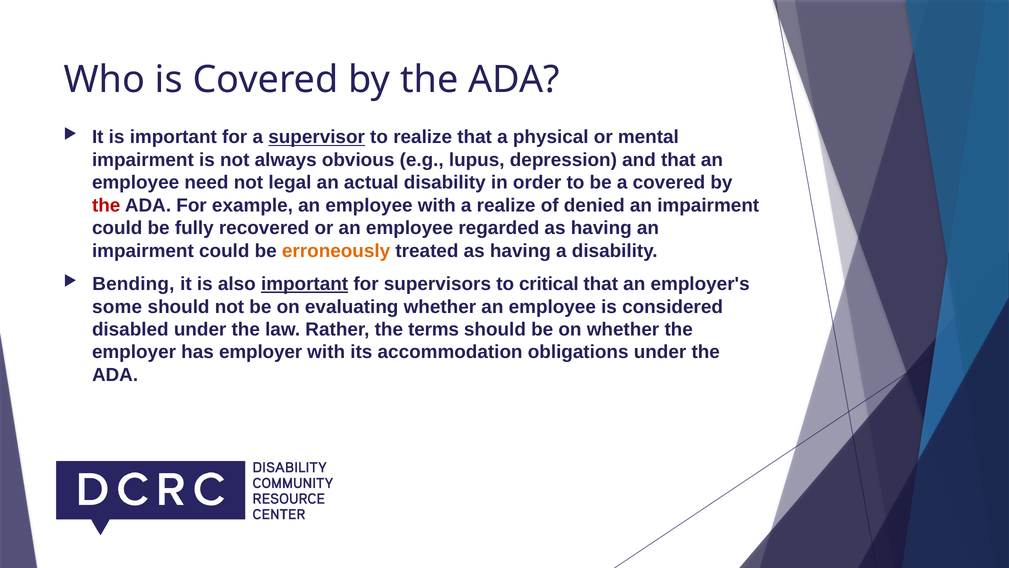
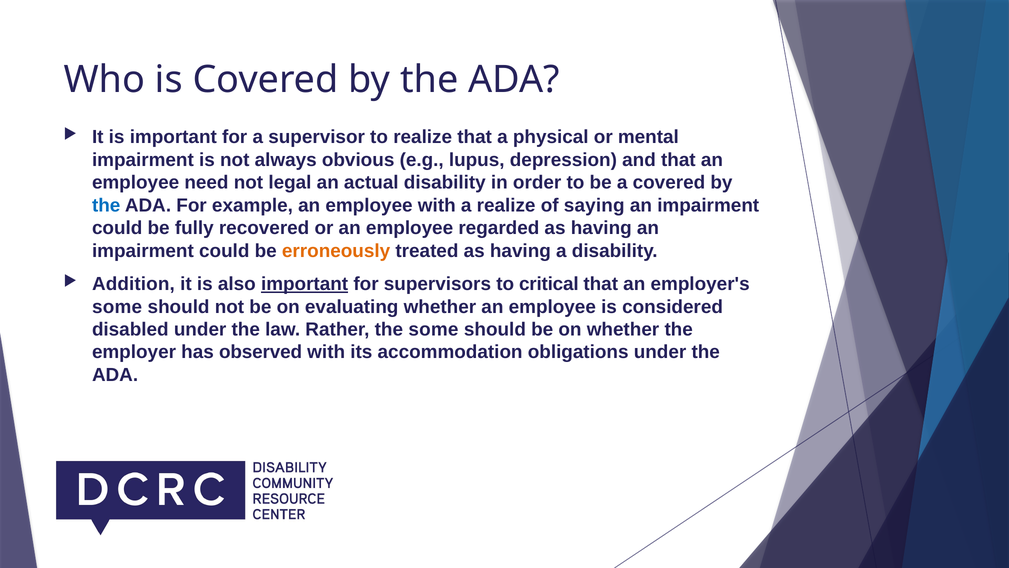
supervisor underline: present -> none
the at (106, 205) colour: red -> blue
denied: denied -> saying
Bending: Bending -> Addition
the terms: terms -> some
has employer: employer -> observed
